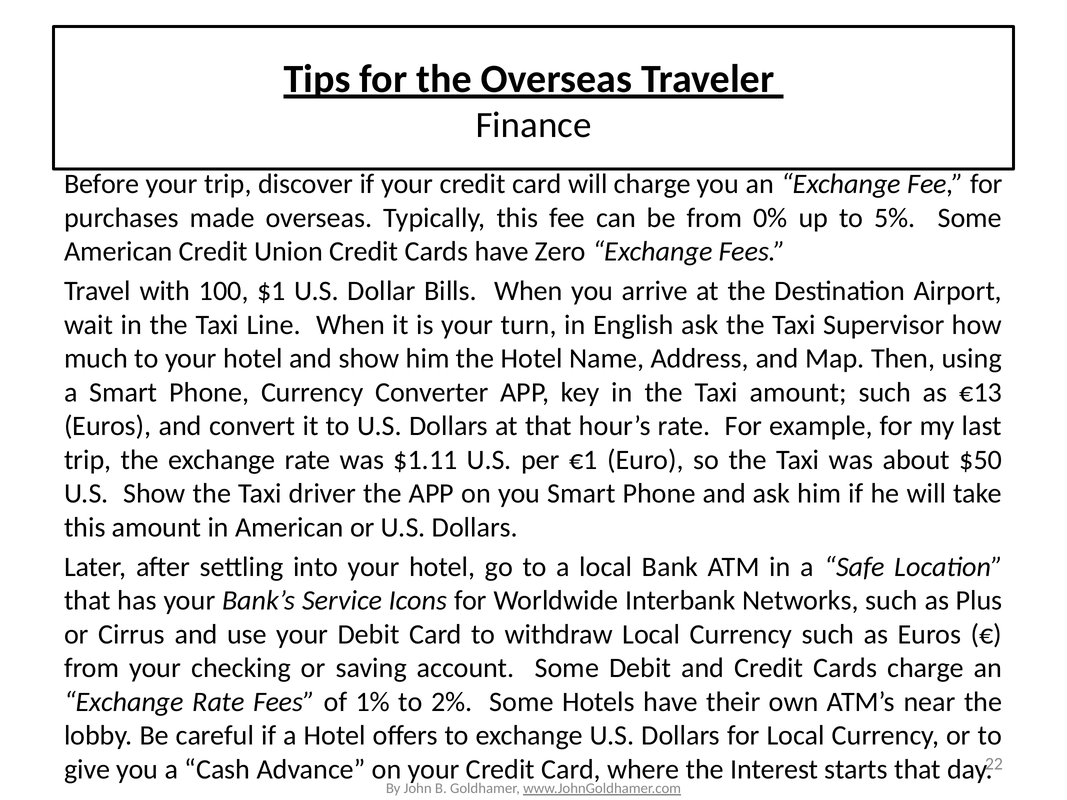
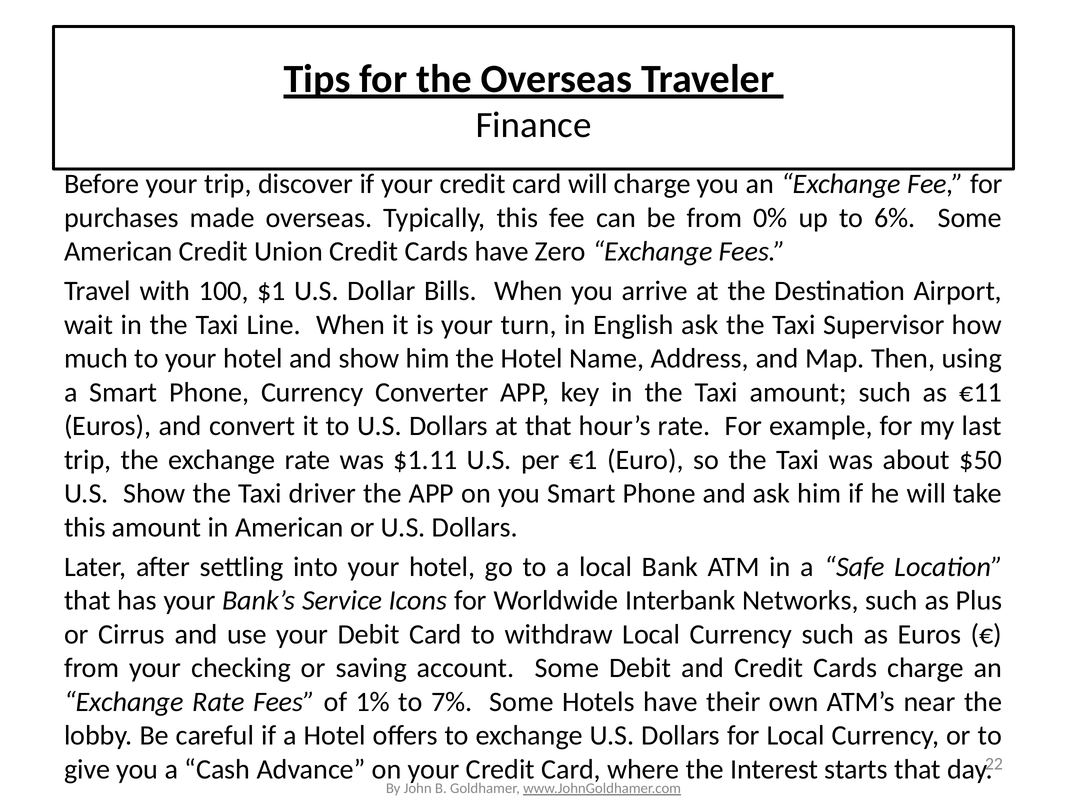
5%: 5% -> 6%
€13: €13 -> €11
2%: 2% -> 7%
